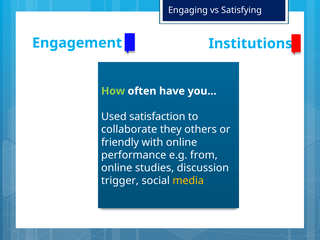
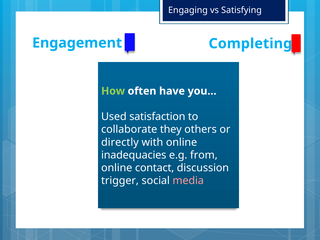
Institutions: Institutions -> Completing
friendly: friendly -> directly
performance: performance -> inadequacies
studies: studies -> contact
media colour: yellow -> pink
